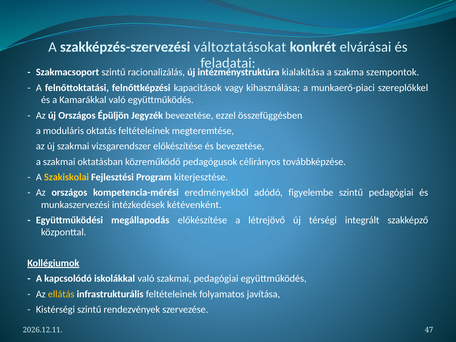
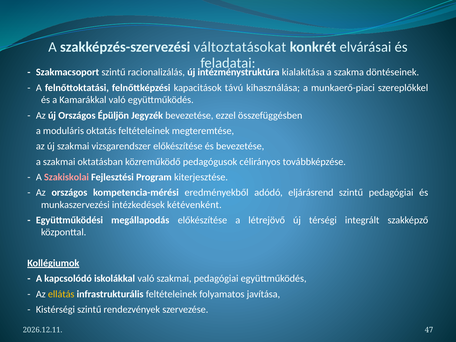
szempontok: szempontok -> döntéseinek
vagy: vagy -> távú
Szakiskolai colour: yellow -> pink
figyelembe: figyelembe -> eljárásrend
